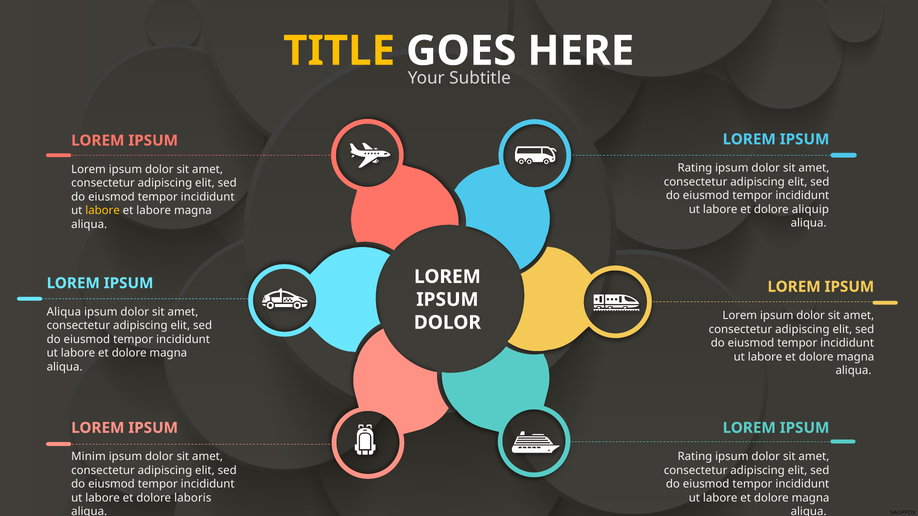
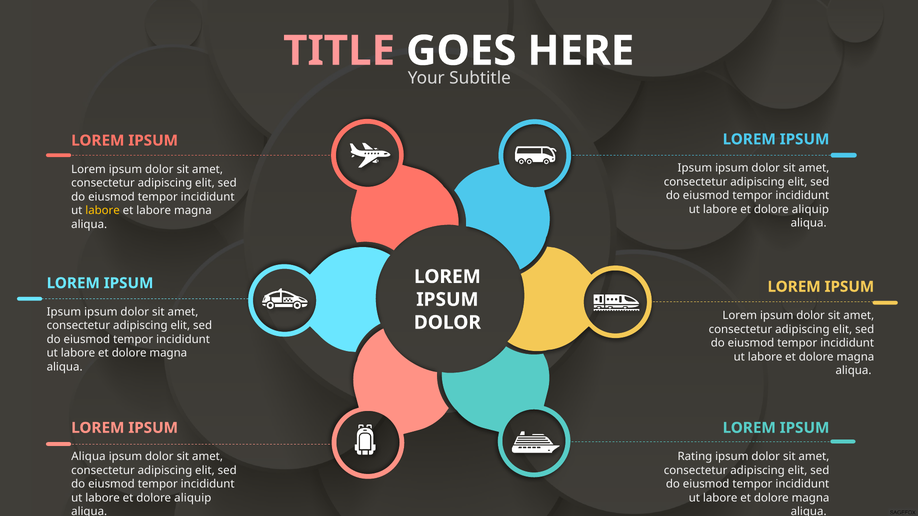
TITLE colour: yellow -> pink
Rating at (695, 168): Rating -> Ipsum
Aliqua at (64, 312): Aliqua -> Ipsum
Minim at (88, 457): Minim -> Aliqua
laboris at (193, 498): laboris -> aliquip
